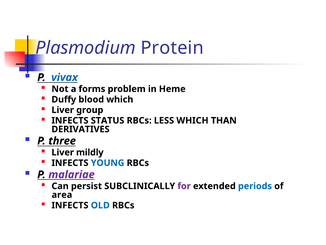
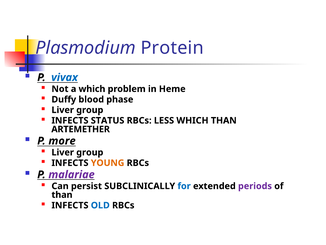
a forms: forms -> which
blood which: which -> phase
DERIVATIVES: DERIVATIVES -> ARTEMETHER
three: three -> more
mildly at (90, 152): mildly -> group
YOUNG colour: blue -> orange
for colour: purple -> blue
periods colour: blue -> purple
area at (62, 194): area -> than
